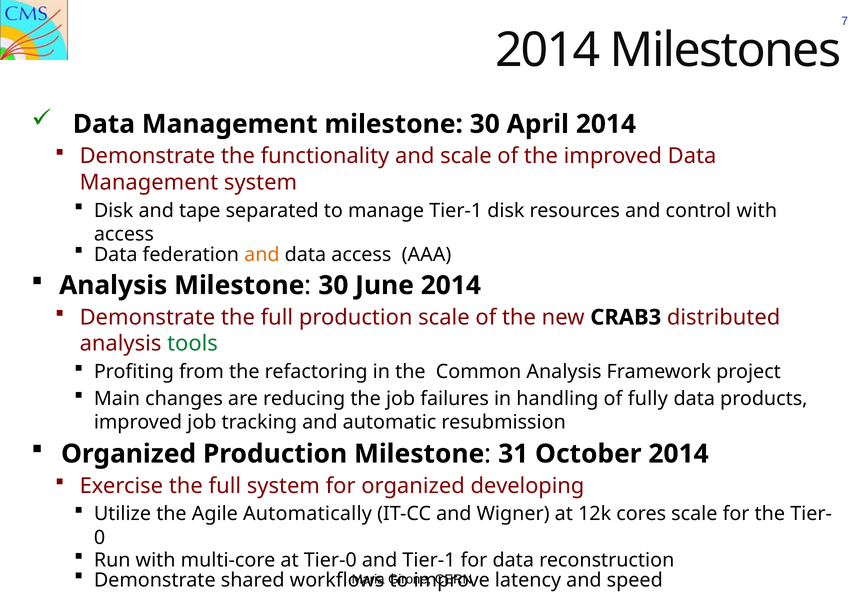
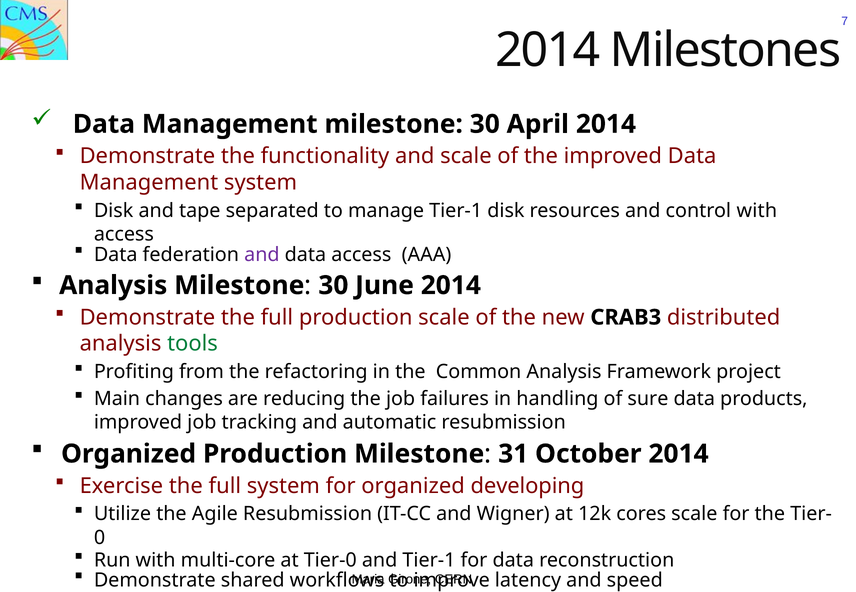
and at (262, 255) colour: orange -> purple
fully: fully -> sure
Agile Automatically: Automatically -> Resubmission
